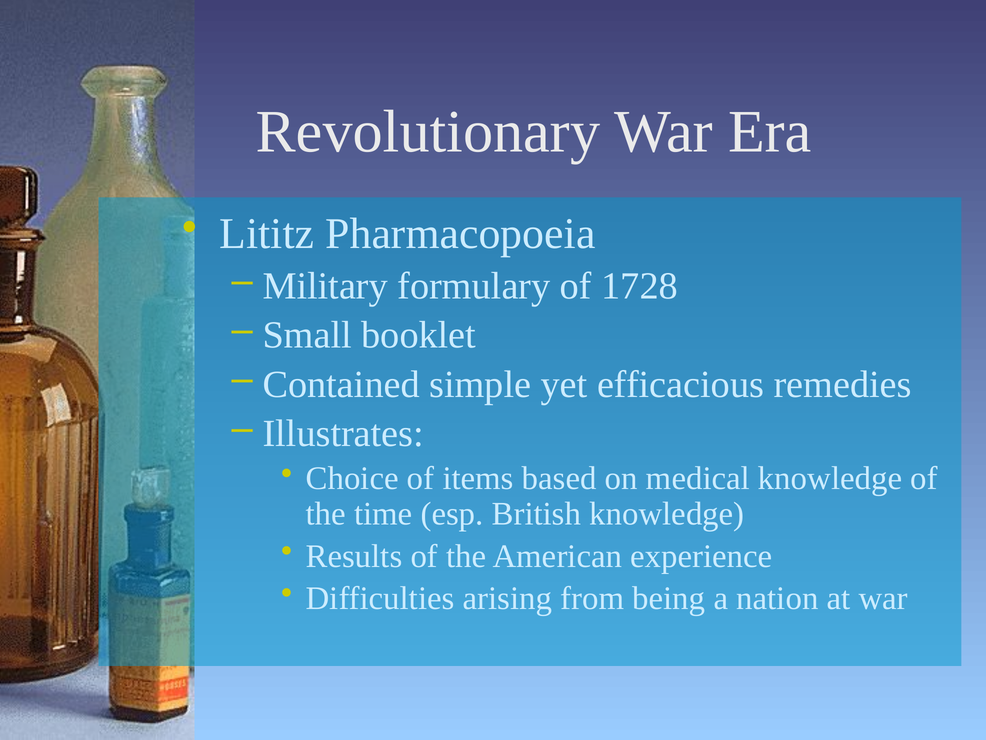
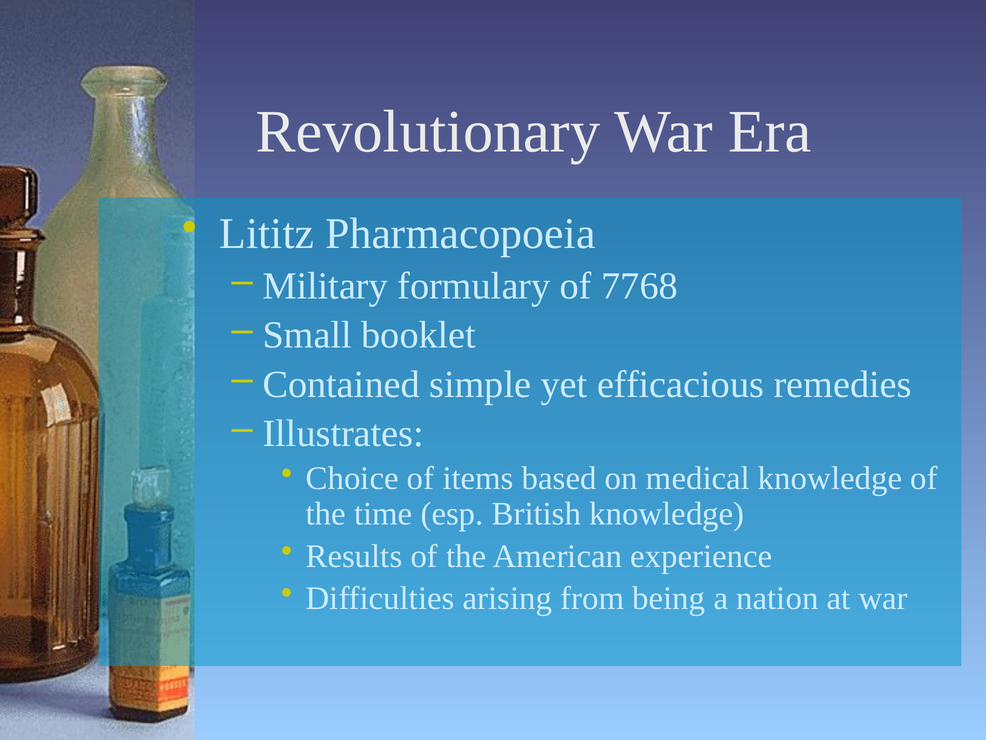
1728: 1728 -> 7768
